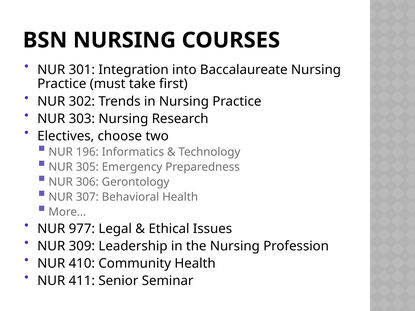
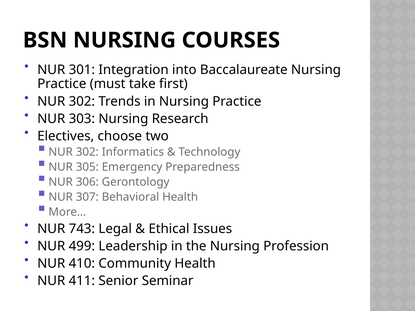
196 at (87, 152): 196 -> 302
977: 977 -> 743
309: 309 -> 499
